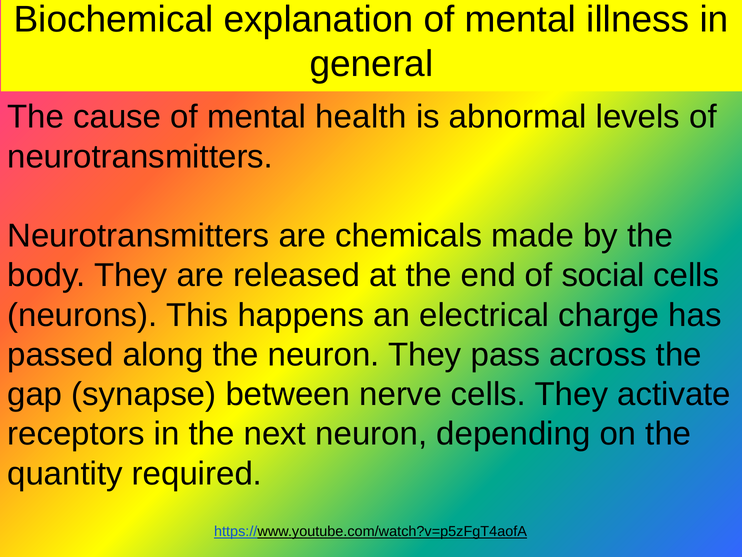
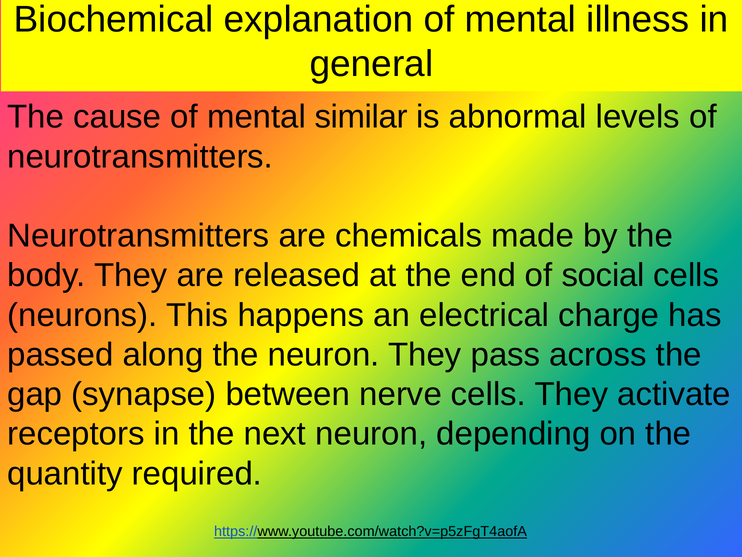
health: health -> similar
